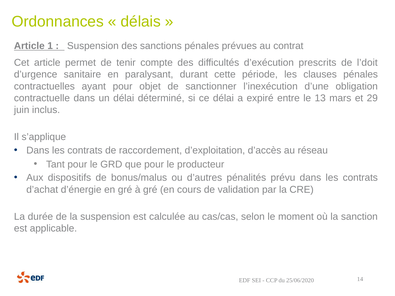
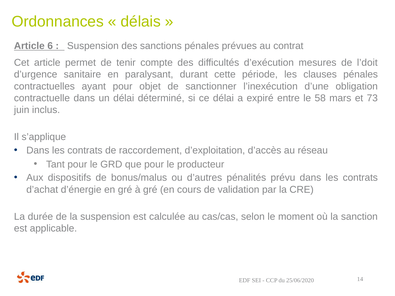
1: 1 -> 6
prescrits: prescrits -> mesures
13: 13 -> 58
29: 29 -> 73
